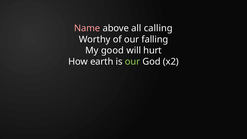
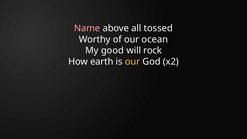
calling: calling -> tossed
falling: falling -> ocean
hurt: hurt -> rock
our at (133, 62) colour: light green -> yellow
